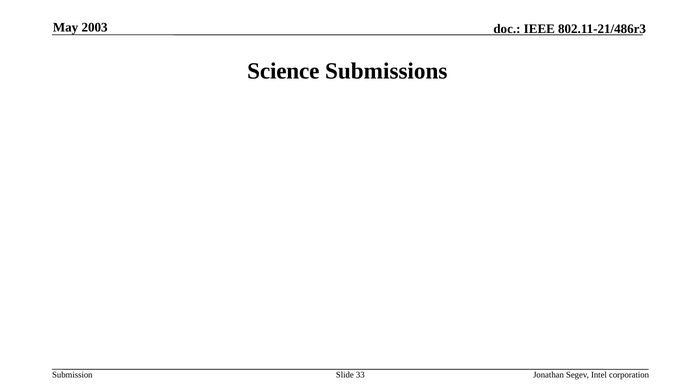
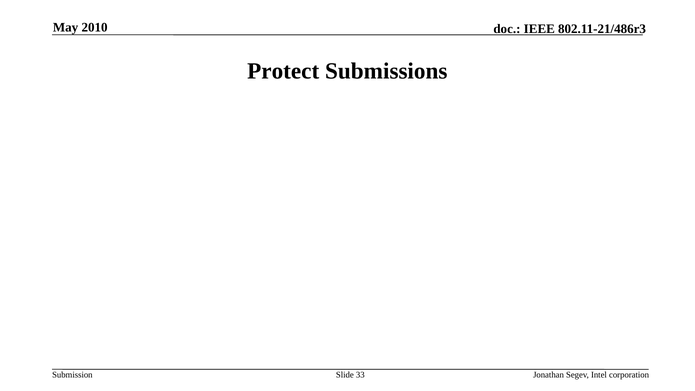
2003: 2003 -> 2010
Science: Science -> Protect
